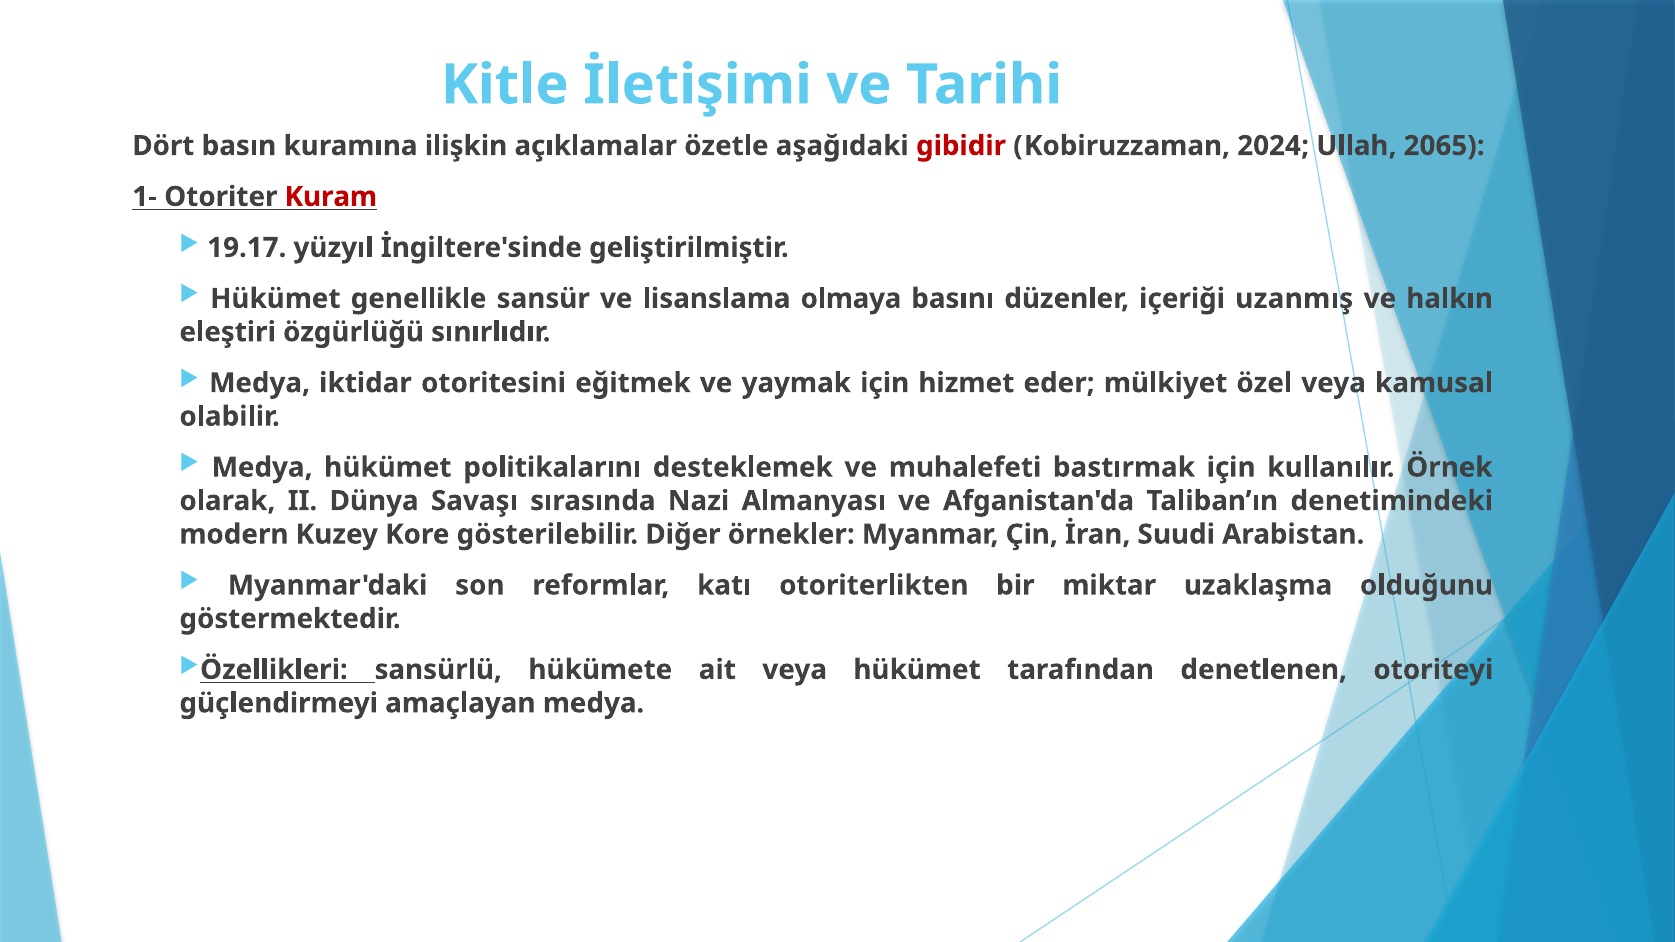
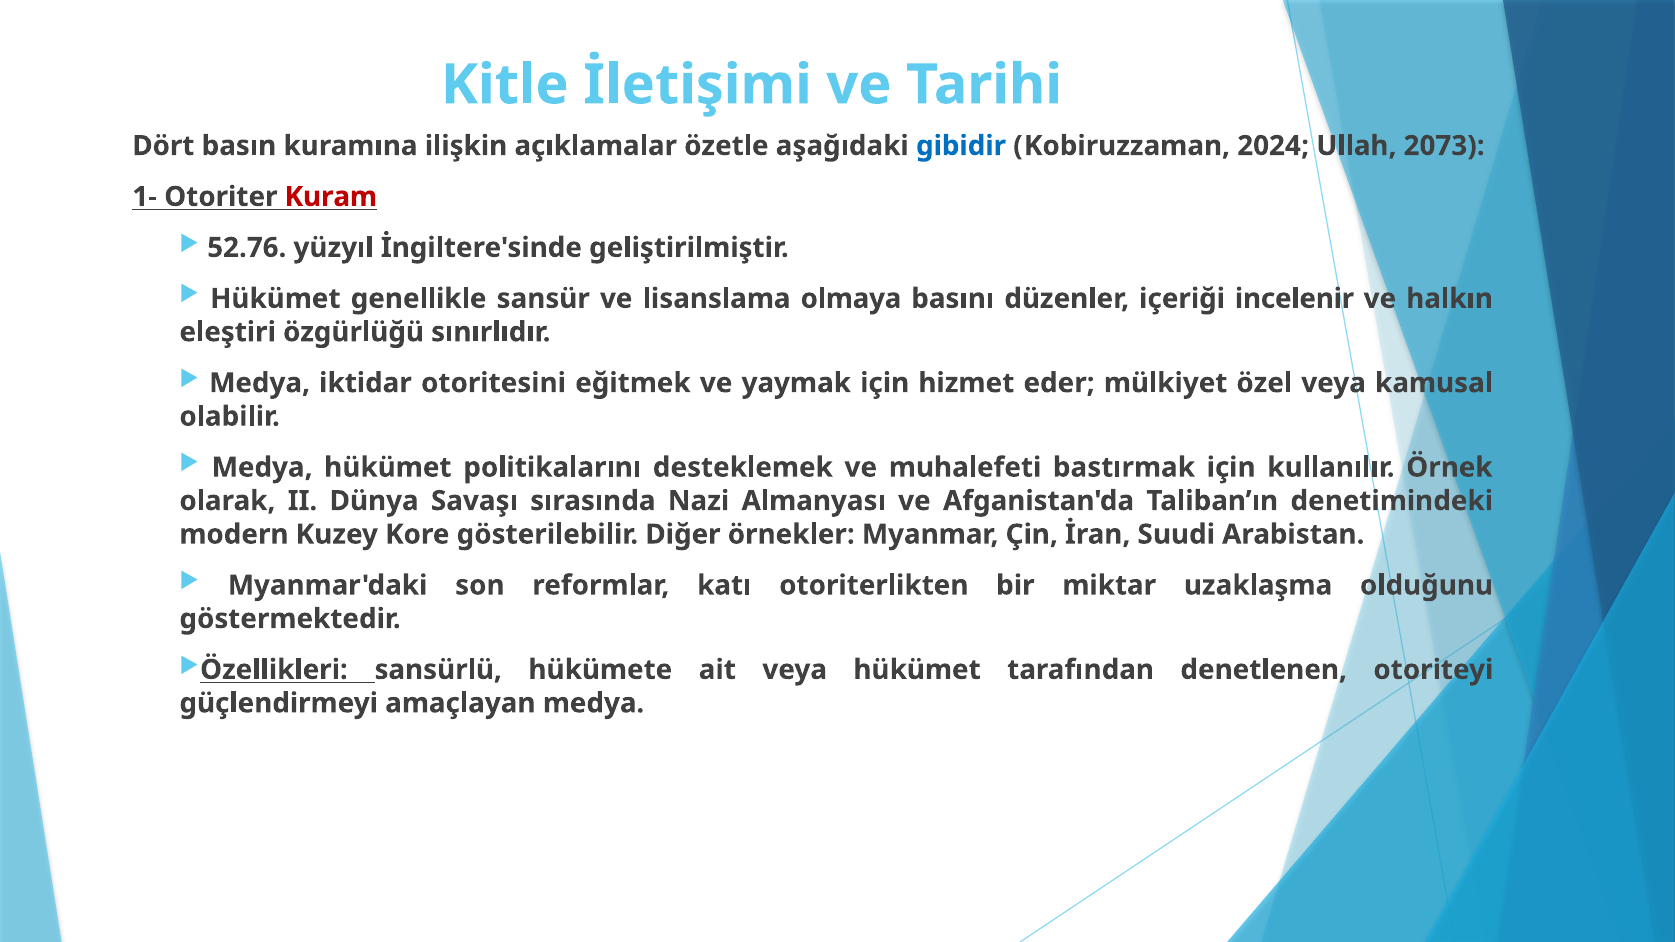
gibidir colour: red -> blue
2065: 2065 -> 2073
19.17: 19.17 -> 52.76
uzanmış: uzanmış -> incelenir
